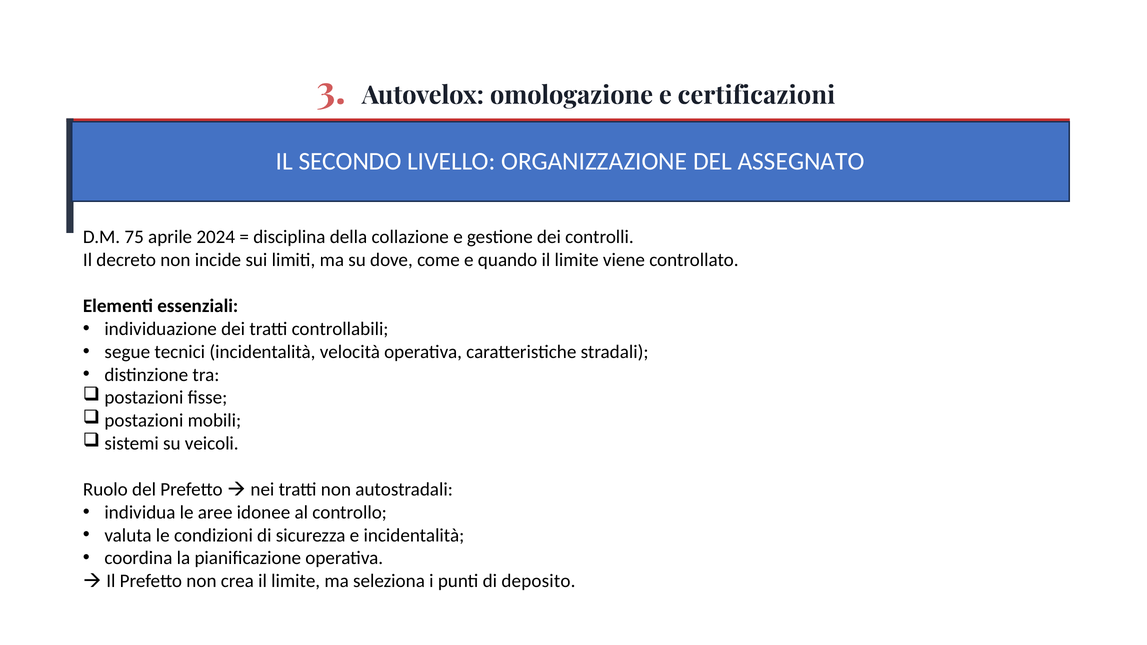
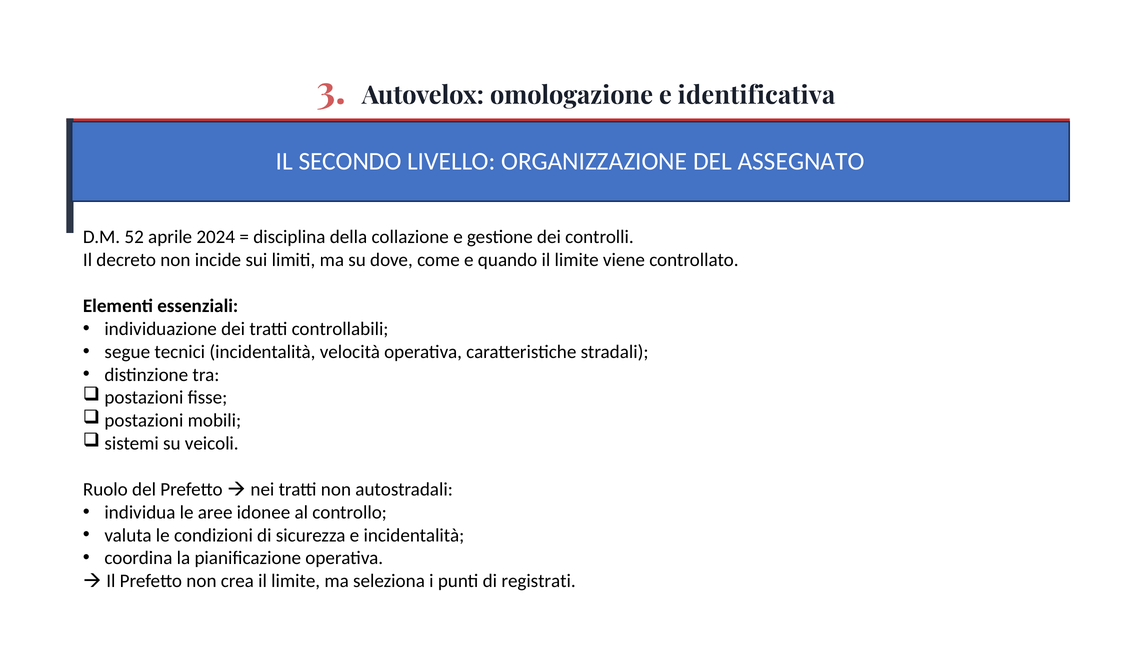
certificazioni: certificazioni -> identificativa
75: 75 -> 52
deposito: deposito -> registrati
